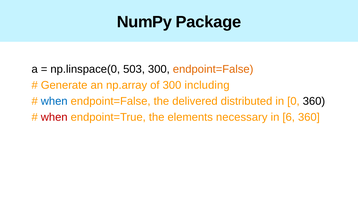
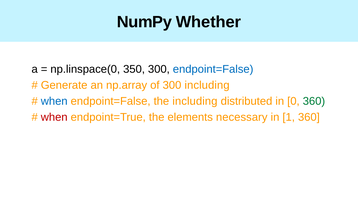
Package: Package -> Whether
503: 503 -> 350
endpoint=False at (213, 69) colour: orange -> blue
the delivered: delivered -> including
360 at (314, 101) colour: black -> green
6: 6 -> 1
